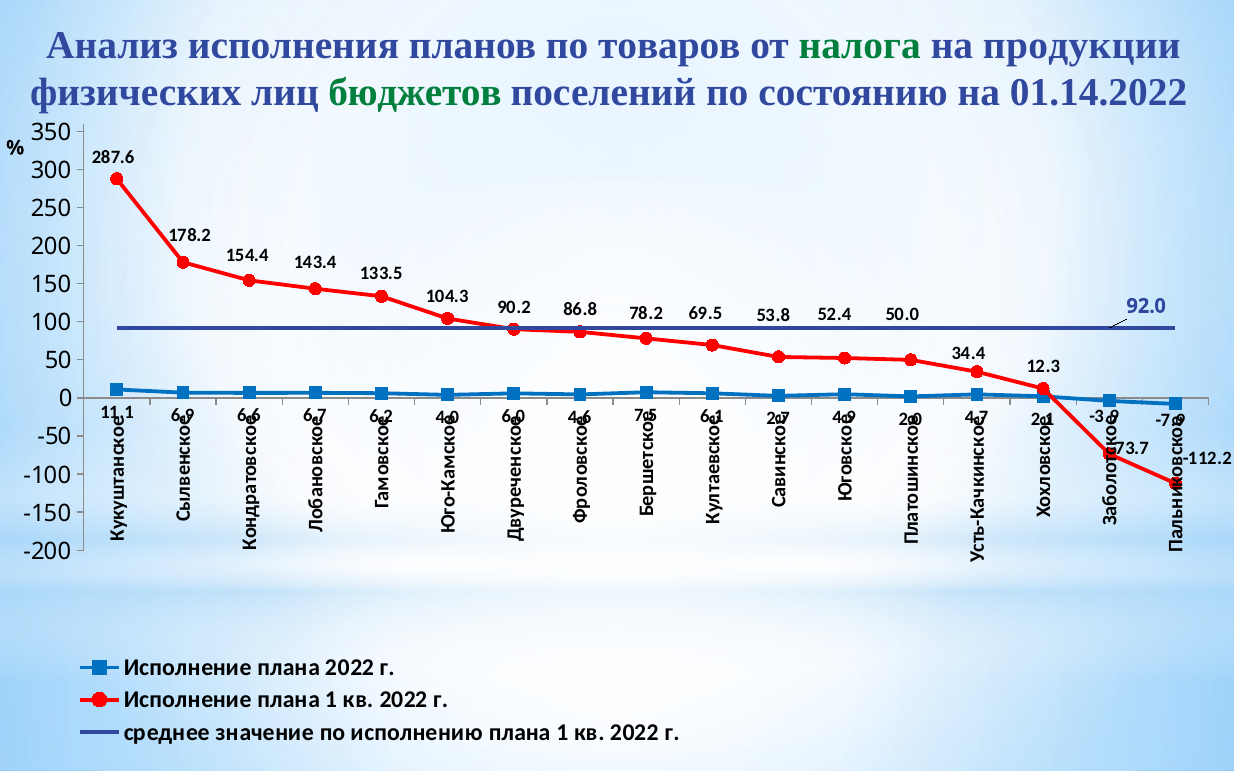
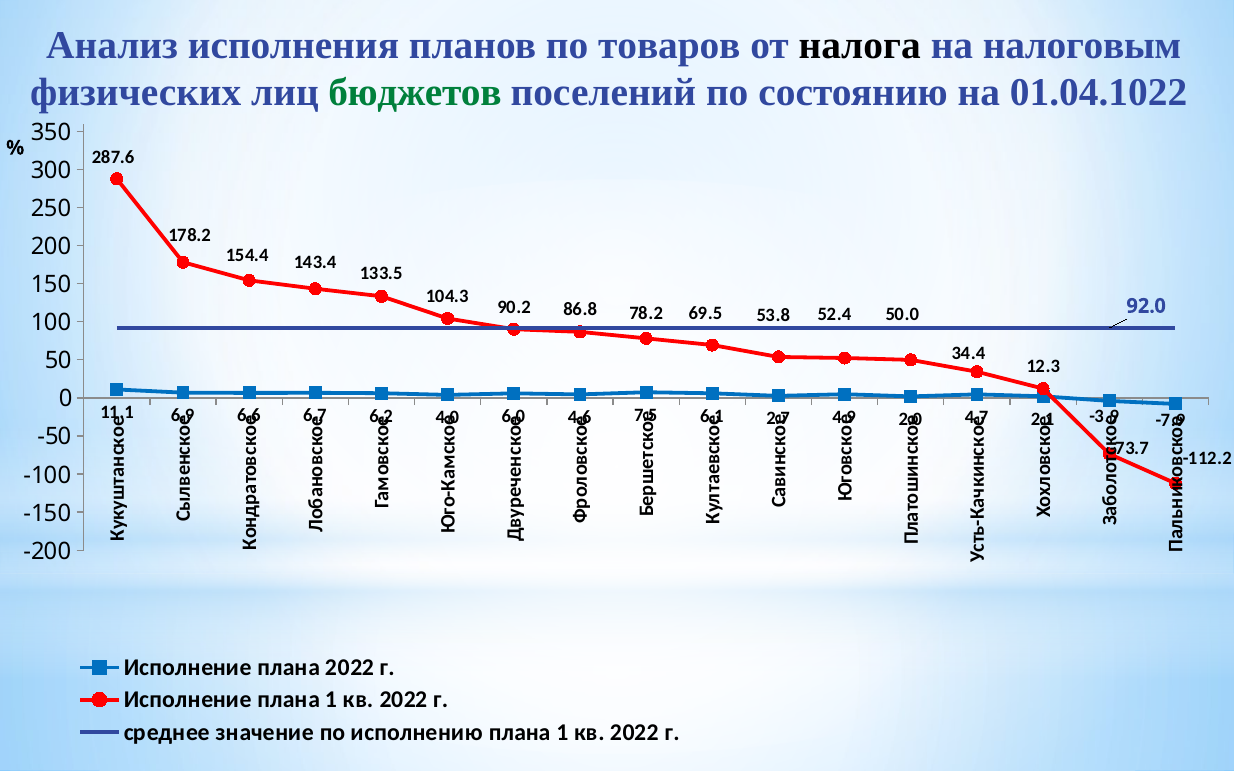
налога colour: green -> black
продукции: продукции -> налоговым
01.14.2022: 01.14.2022 -> 01.04.1022
